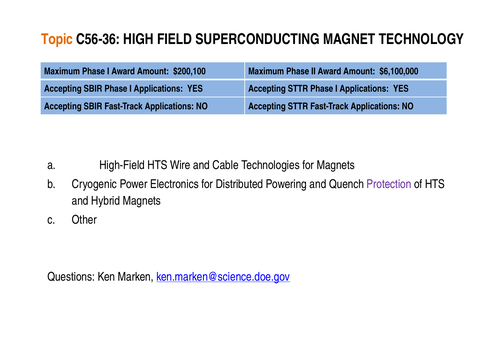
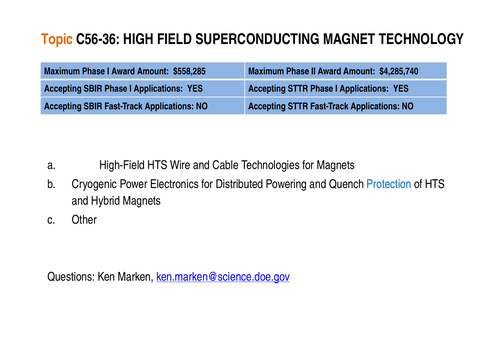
$200,100: $200,100 -> $558,285
$6,100,000: $6,100,000 -> $4,285,740
Protection colour: purple -> blue
